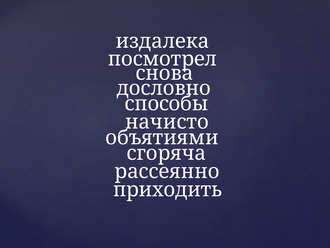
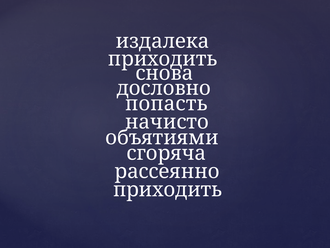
посмотрел at (163, 59): посмотрел -> приходить
способы: способы -> попасть
